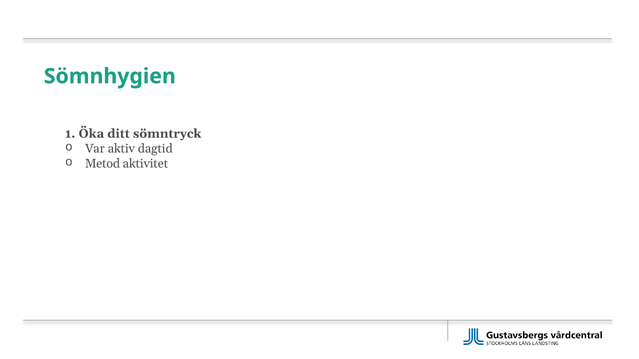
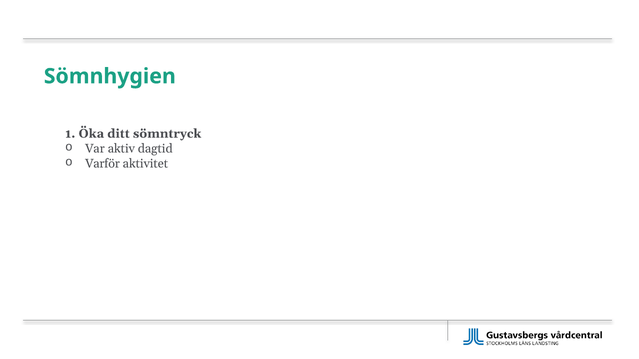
Metod: Metod -> Varför
